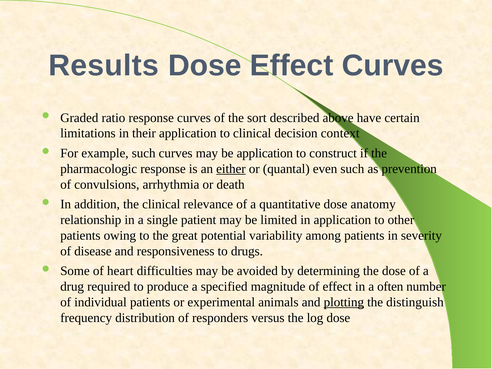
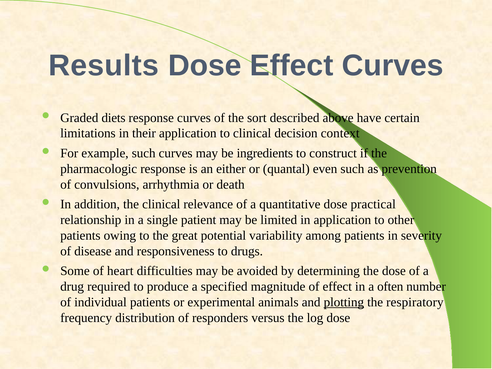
ratio: ratio -> diets
be application: application -> ingredients
either underline: present -> none
anatomy: anatomy -> practical
distinguish: distinguish -> respiratory
